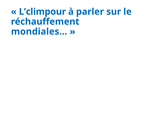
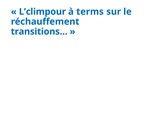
parler: parler -> terms
mondiales…: mondiales… -> transitions…
